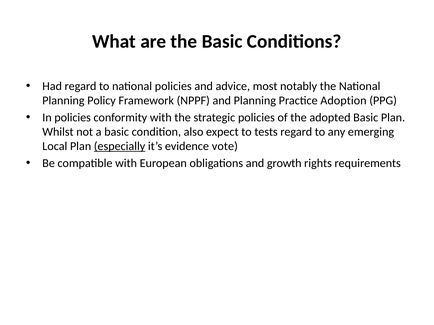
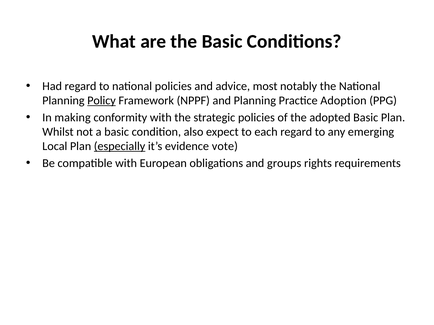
Policy underline: none -> present
In policies: policies -> making
tests: tests -> each
growth: growth -> groups
